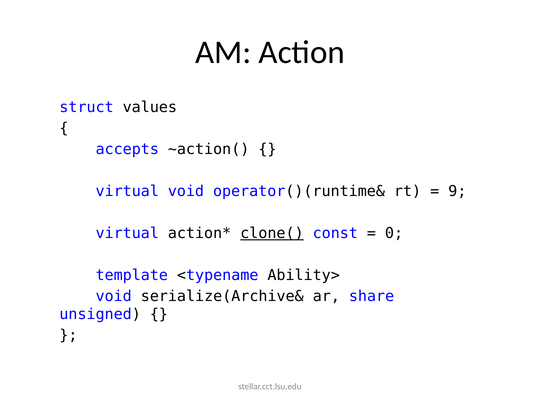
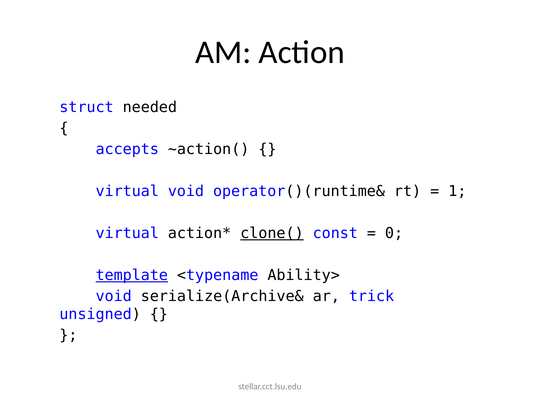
values: values -> needed
9: 9 -> 1
template underline: none -> present
share: share -> trick
